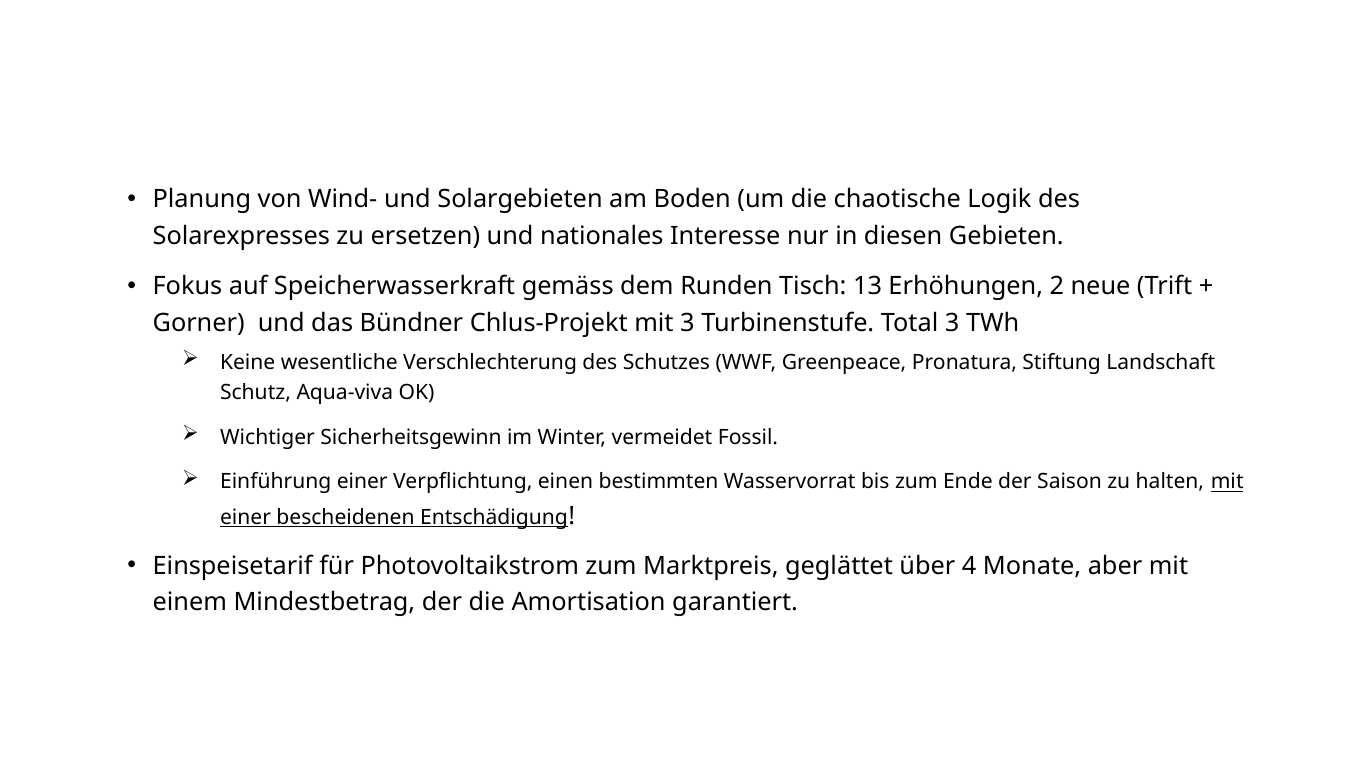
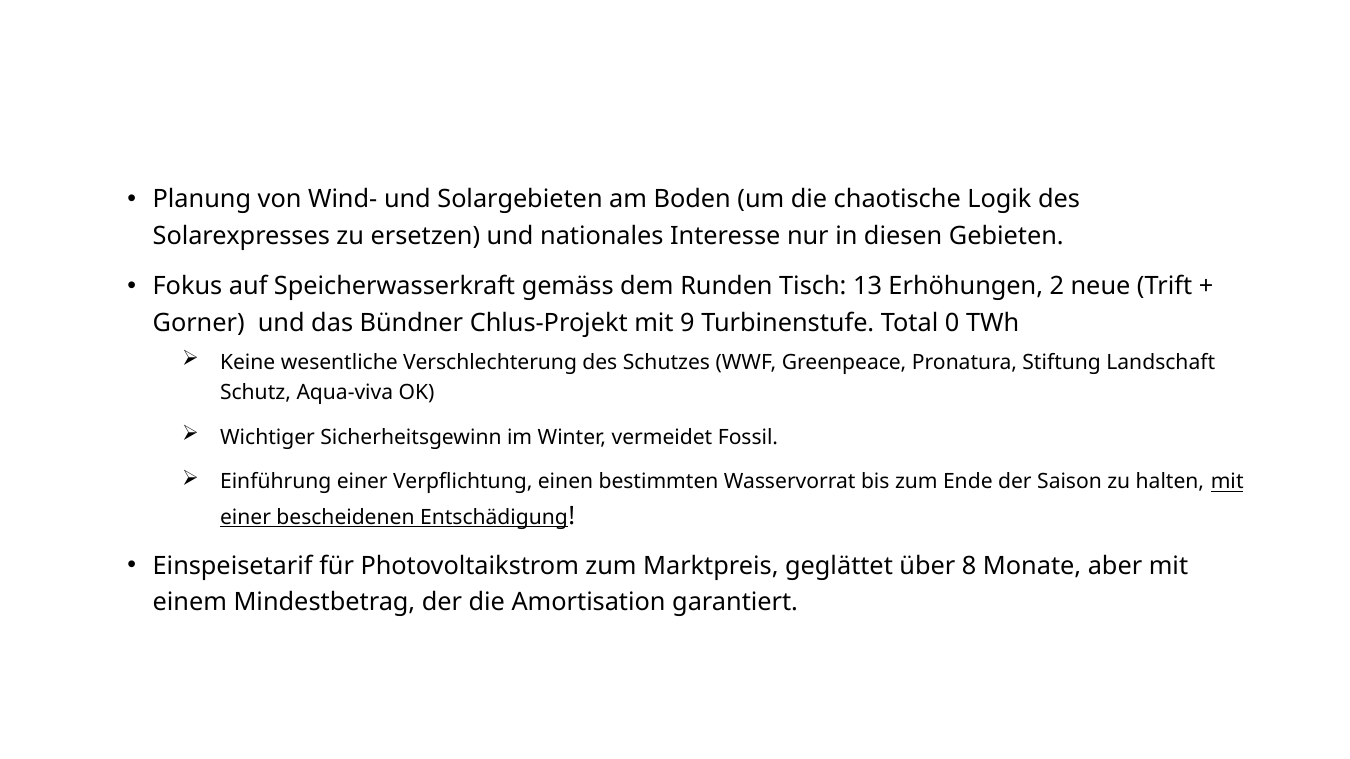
mit 3: 3 -> 9
Total 3: 3 -> 0
4: 4 -> 8
